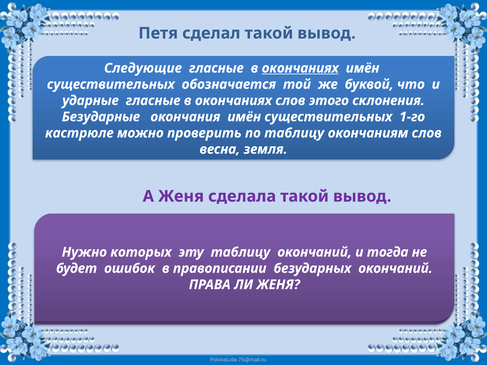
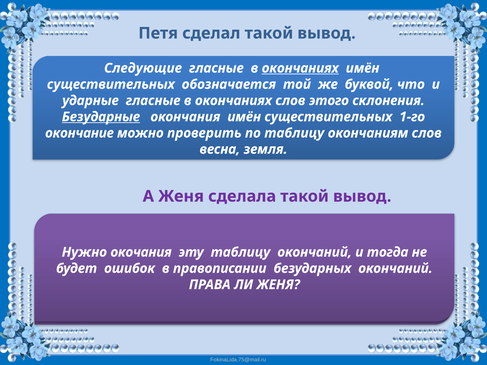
Безударные underline: none -> present
кастрюле: кастрюле -> окончание
Нужно которых: которых -> окочания
